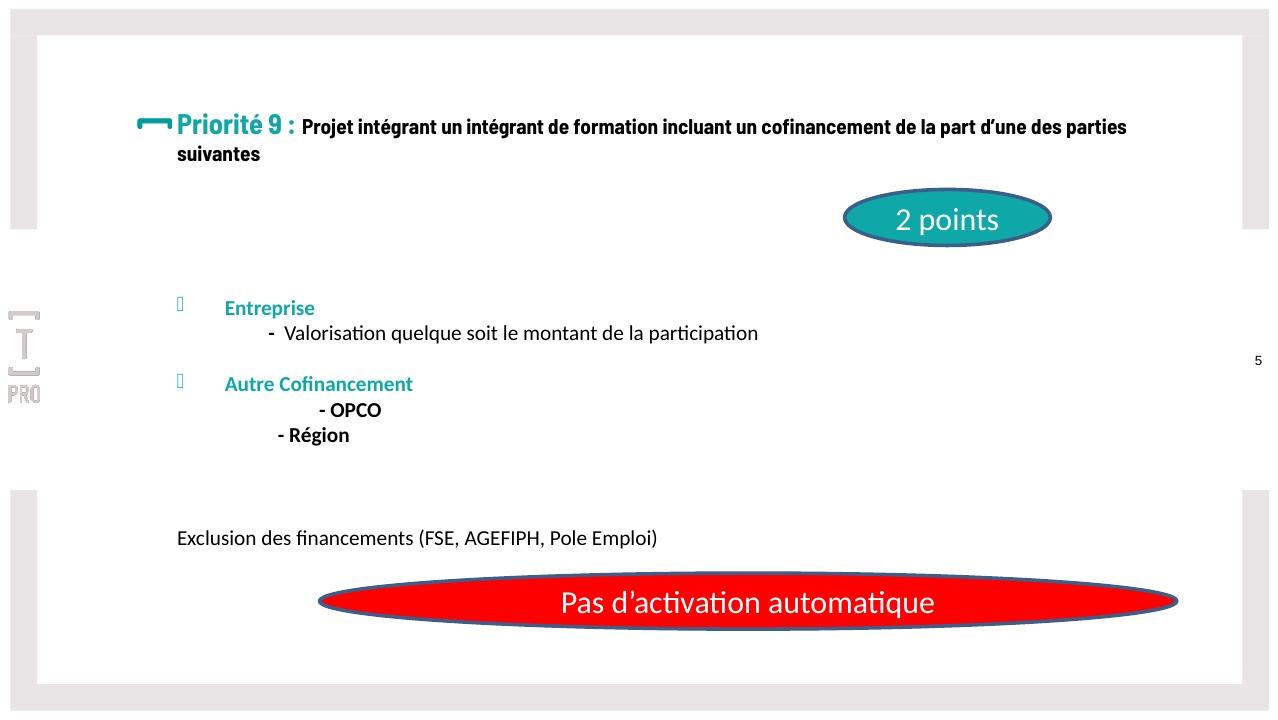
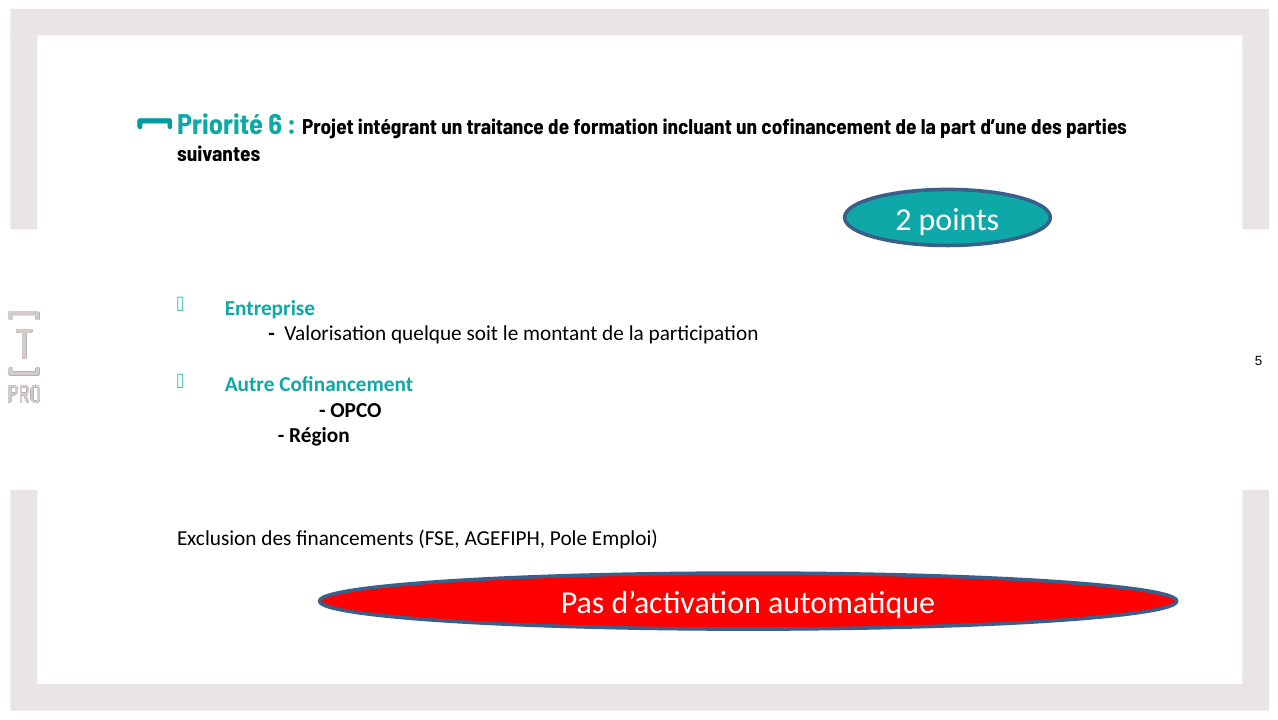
9: 9 -> 6
un intégrant: intégrant -> traitance
